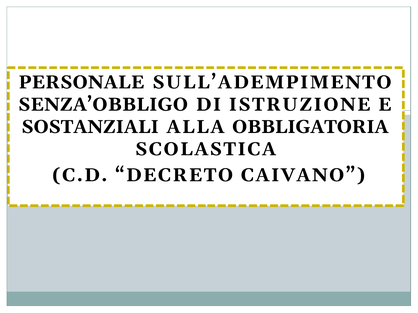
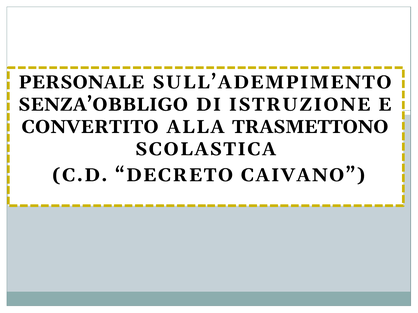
SOSTANZIALI: SOSTANZIALI -> CONVERTITO
OBBLIGATORIA: OBBLIGATORIA -> TRASMETTONO
